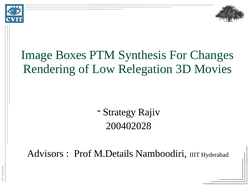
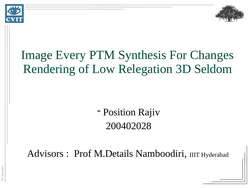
Boxes: Boxes -> Every
Movies: Movies -> Seldom
Strategy: Strategy -> Position
